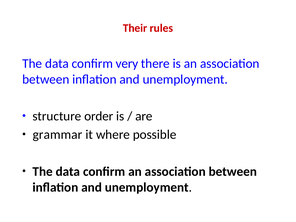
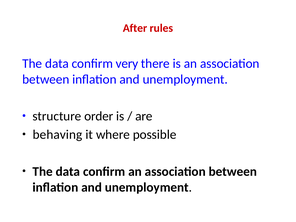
Their: Their -> After
grammar: grammar -> behaving
